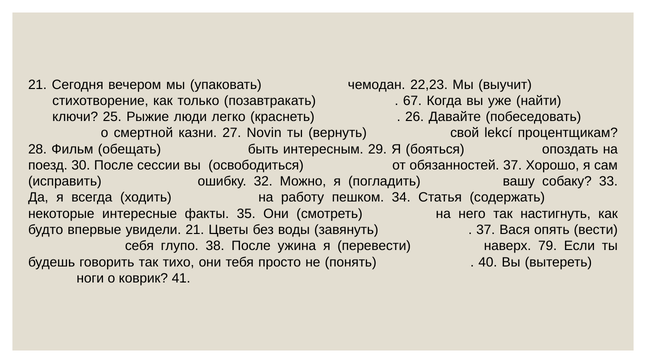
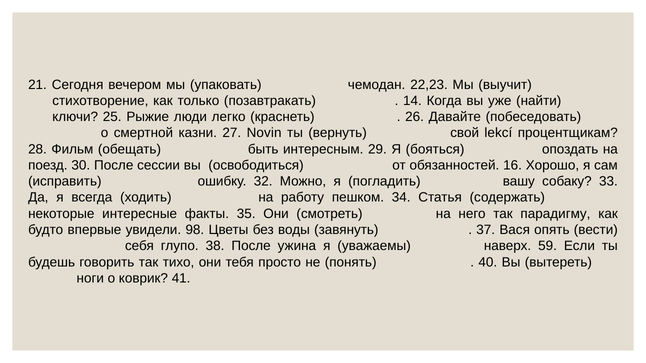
67: 67 -> 14
обязанностей 37: 37 -> 16
настигнуть: настигнуть -> парадигму
увидели 21: 21 -> 98
перевести: перевести -> уважаемы
79: 79 -> 59
